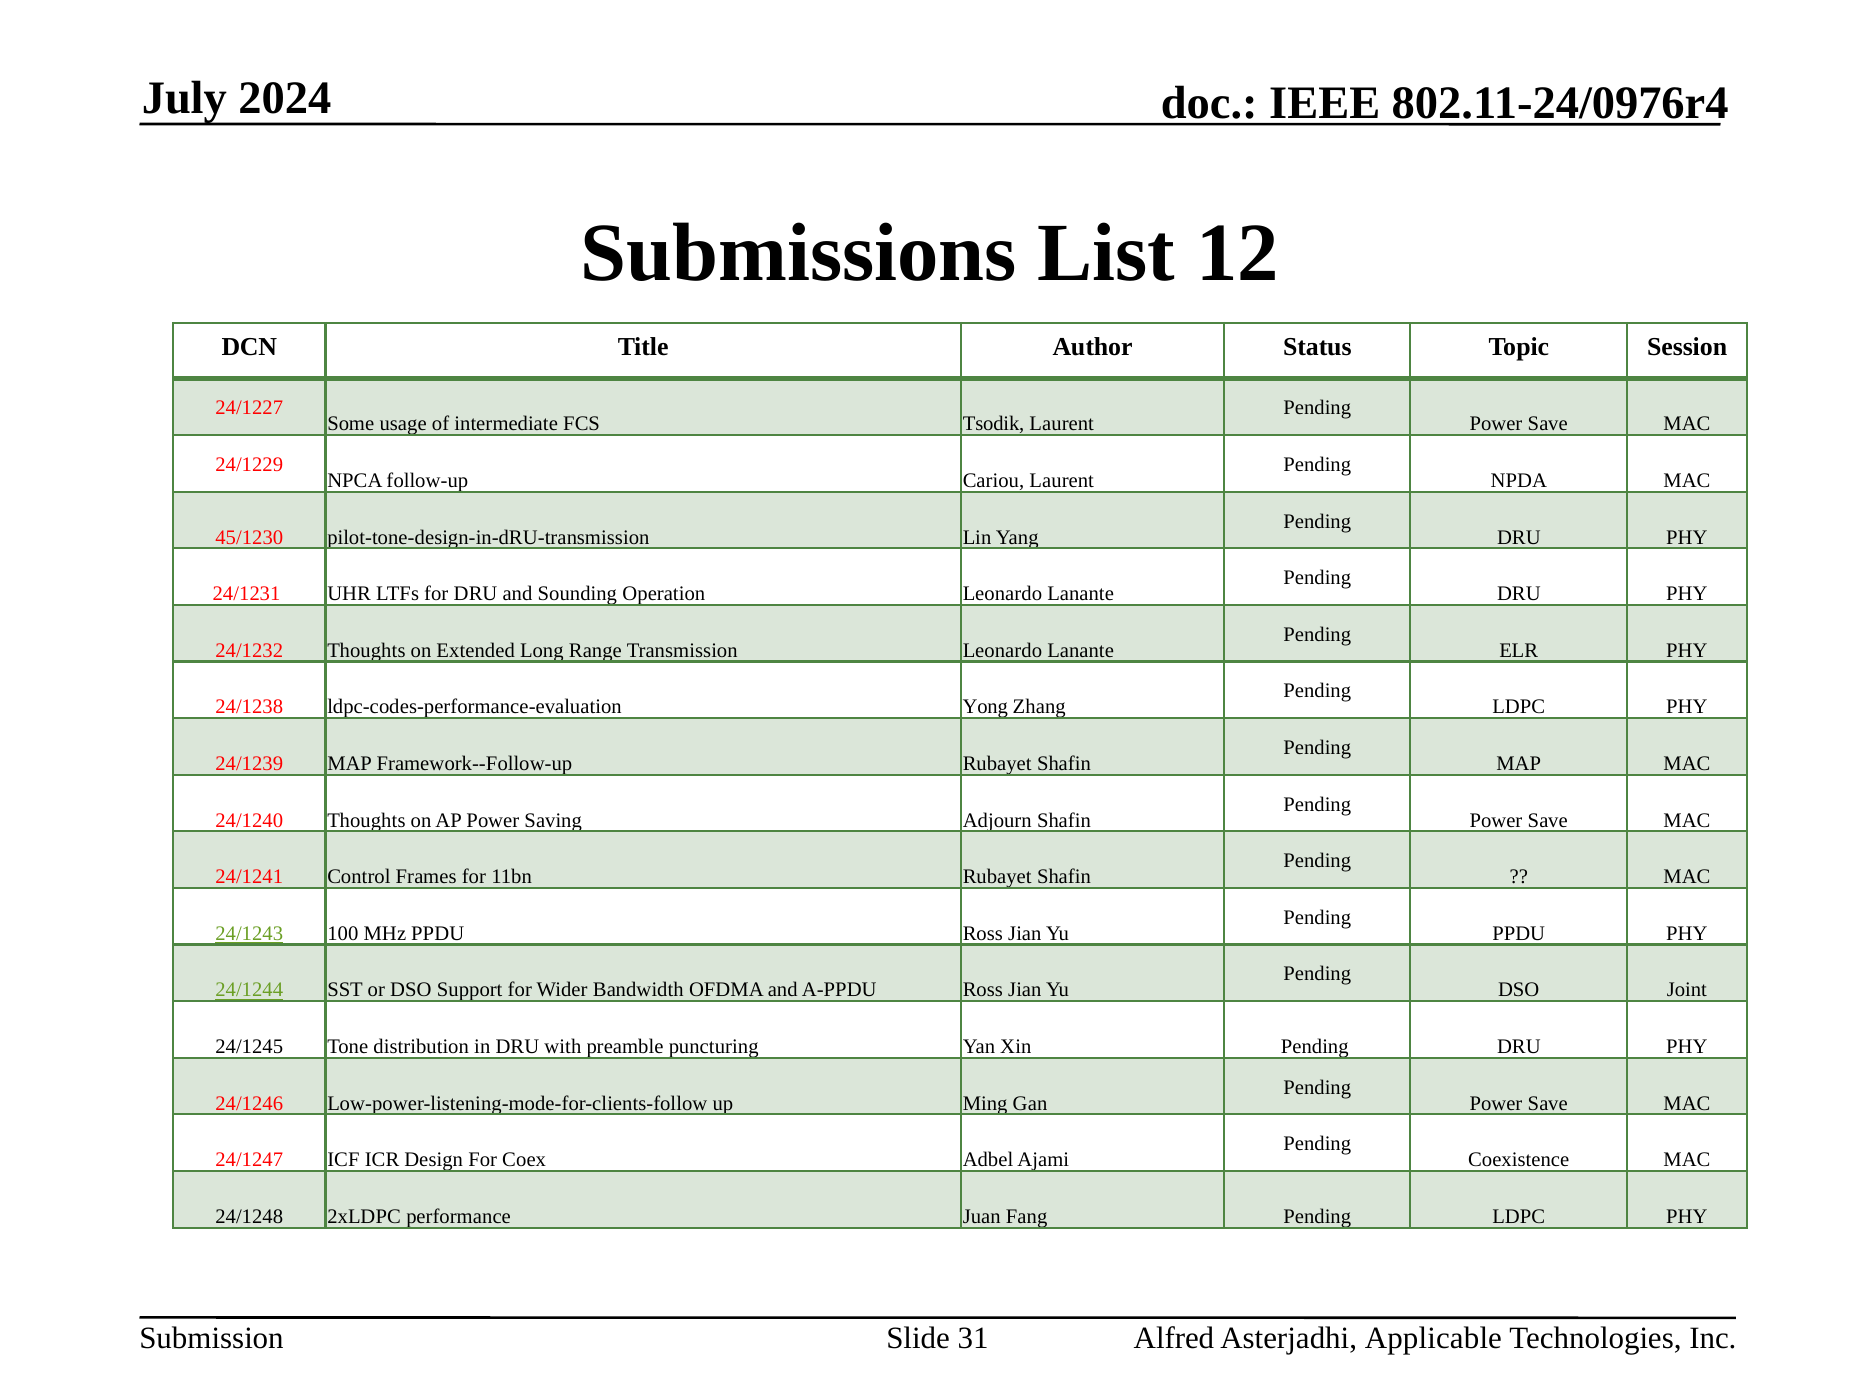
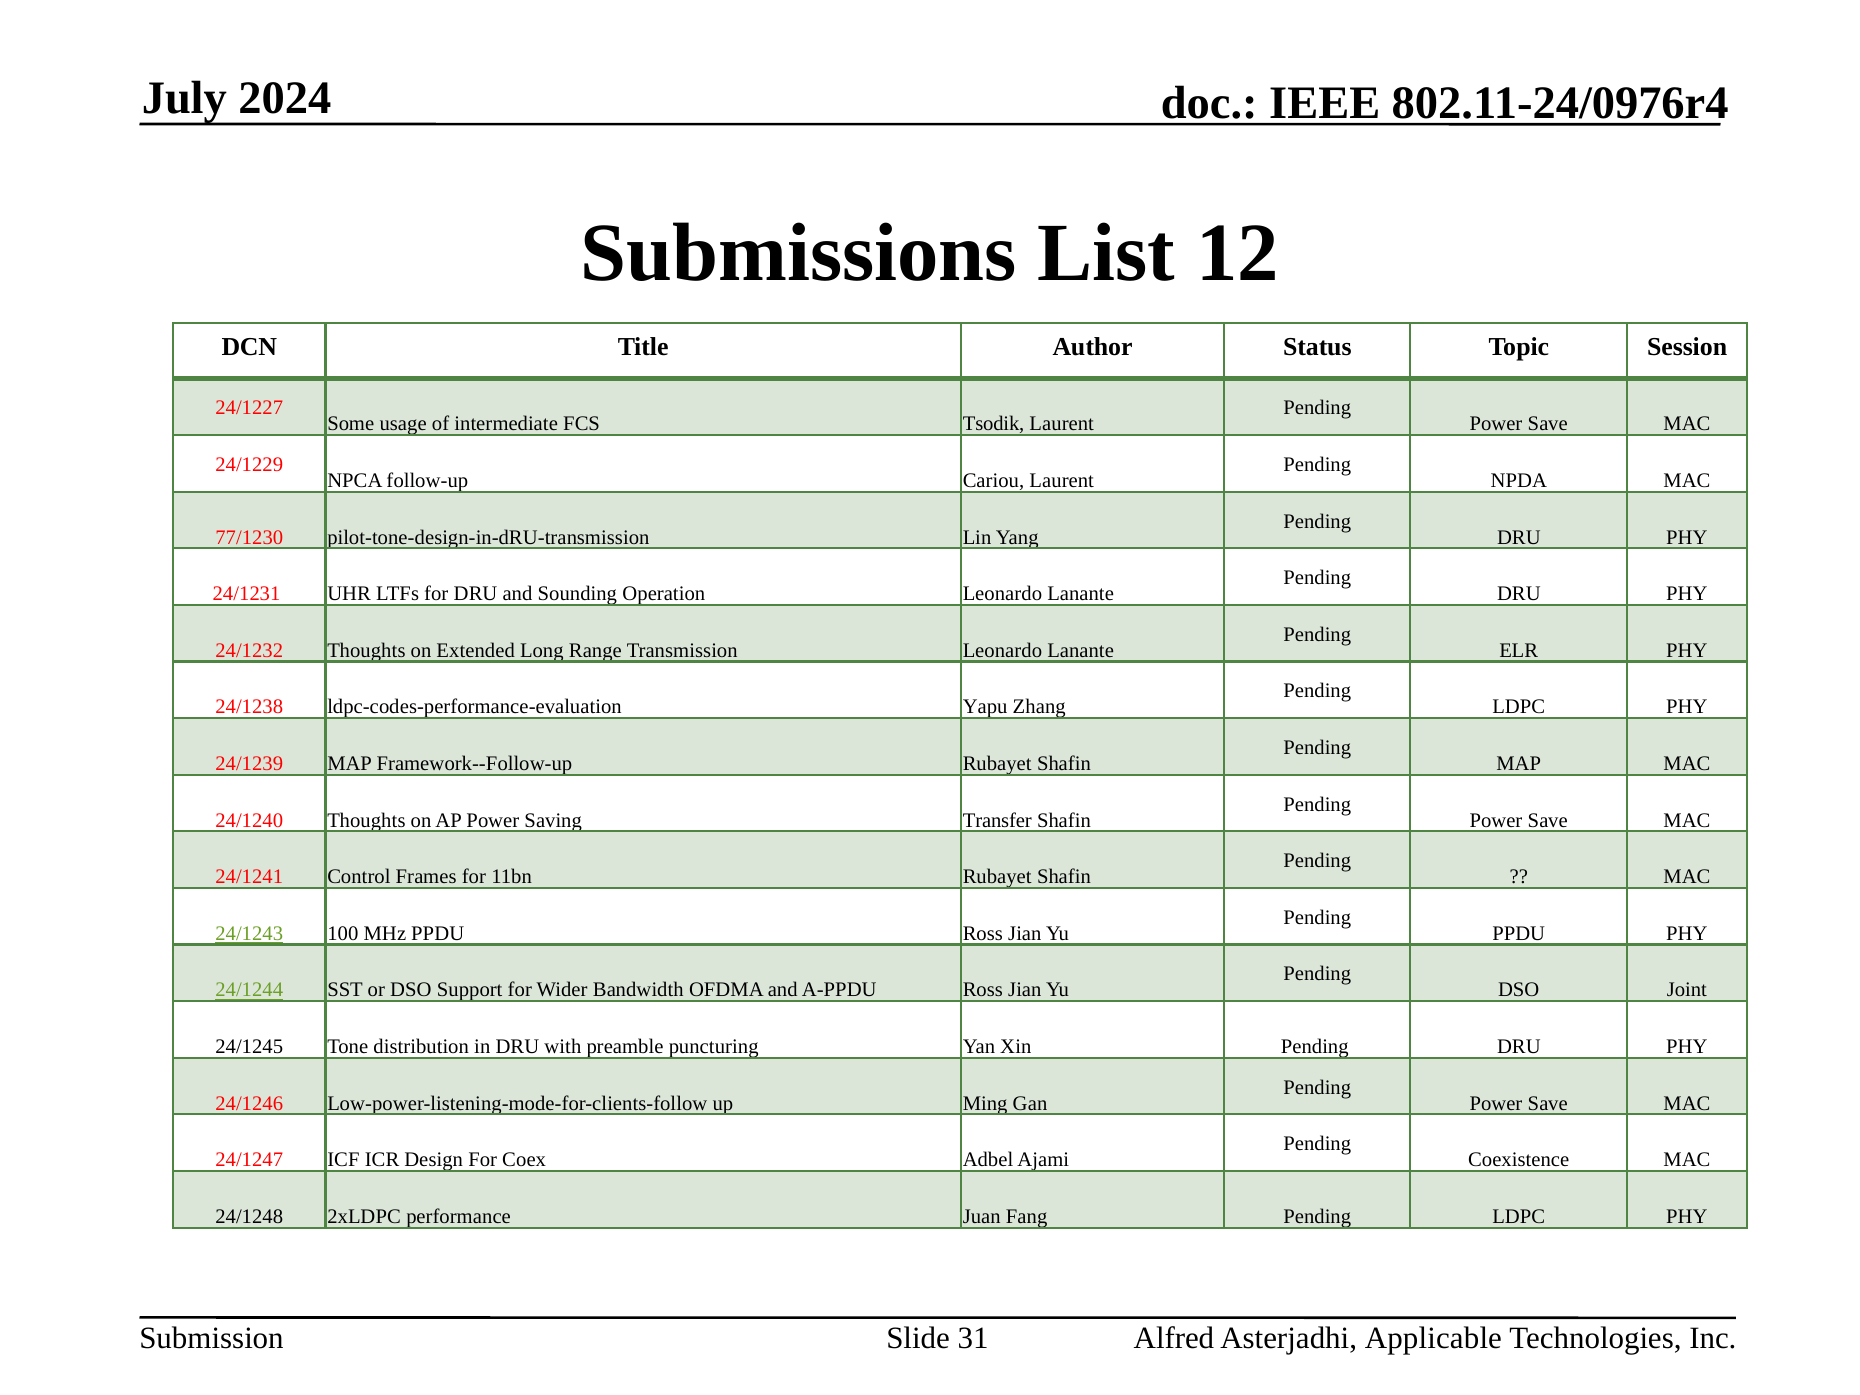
45/1230: 45/1230 -> 77/1230
Yong: Yong -> Yapu
Adjourn: Adjourn -> Transfer
